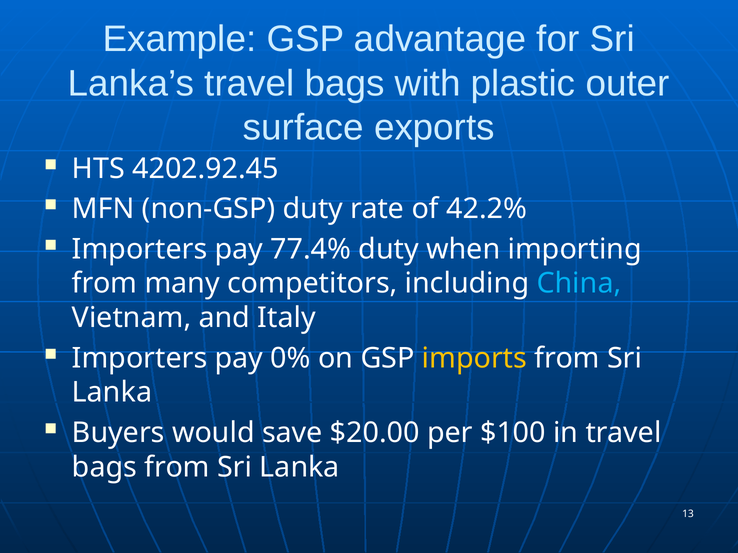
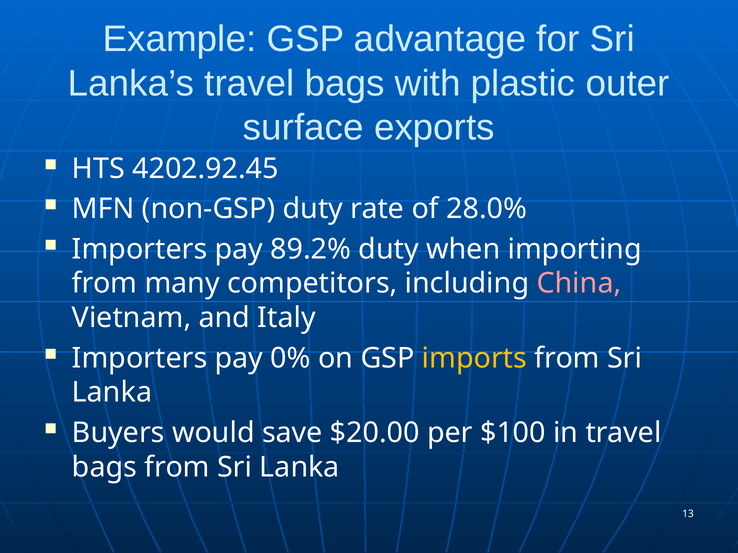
42.2%: 42.2% -> 28.0%
77.4%: 77.4% -> 89.2%
China colour: light blue -> pink
